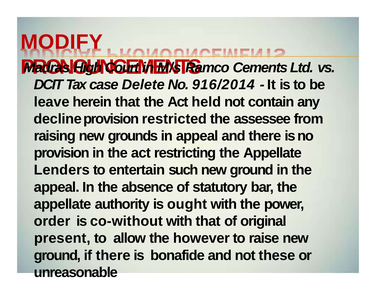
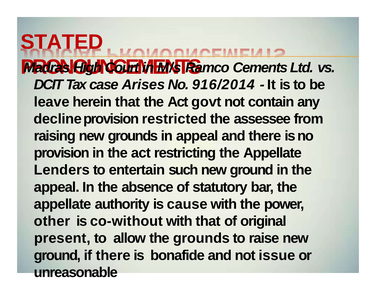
MODIFY: MODIFY -> STATED
Delete: Delete -> Arises
held: held -> govt
ought: ought -> cause
order: order -> other
the however: however -> grounds
these: these -> issue
